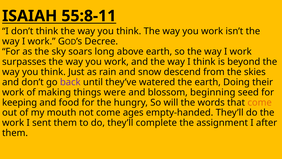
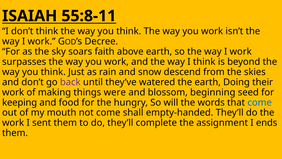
long: long -> faith
come at (260, 102) colour: orange -> blue
ages: ages -> shall
after: after -> ends
